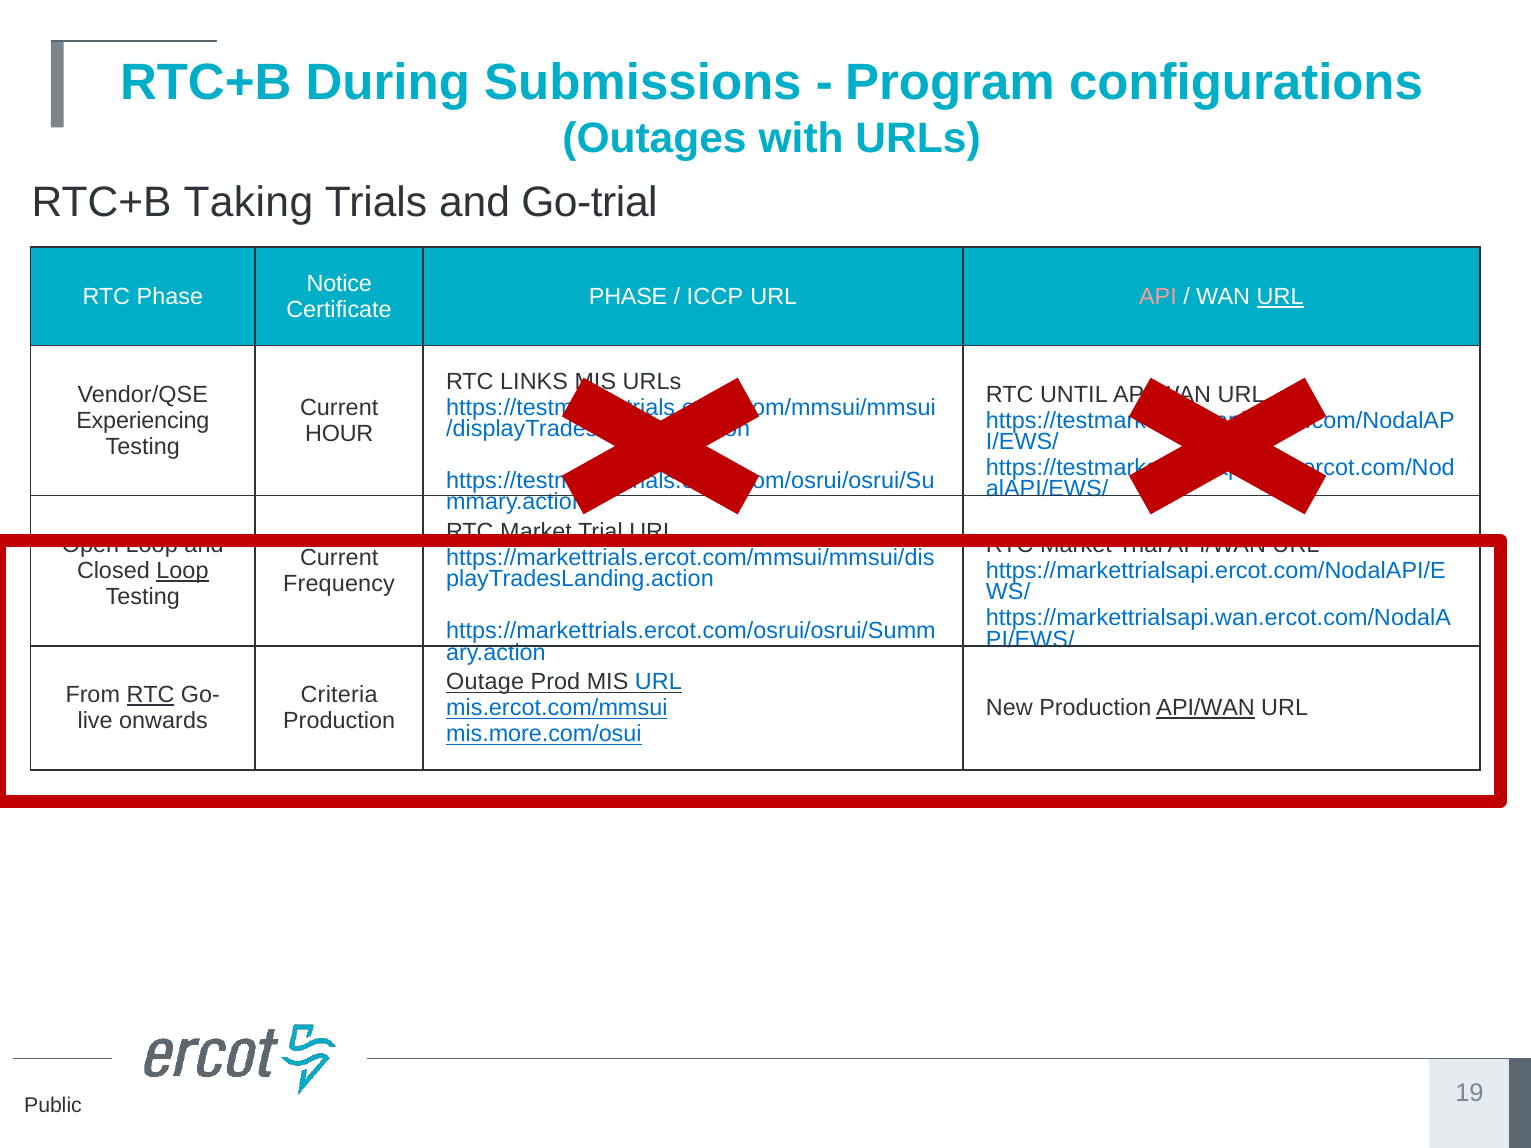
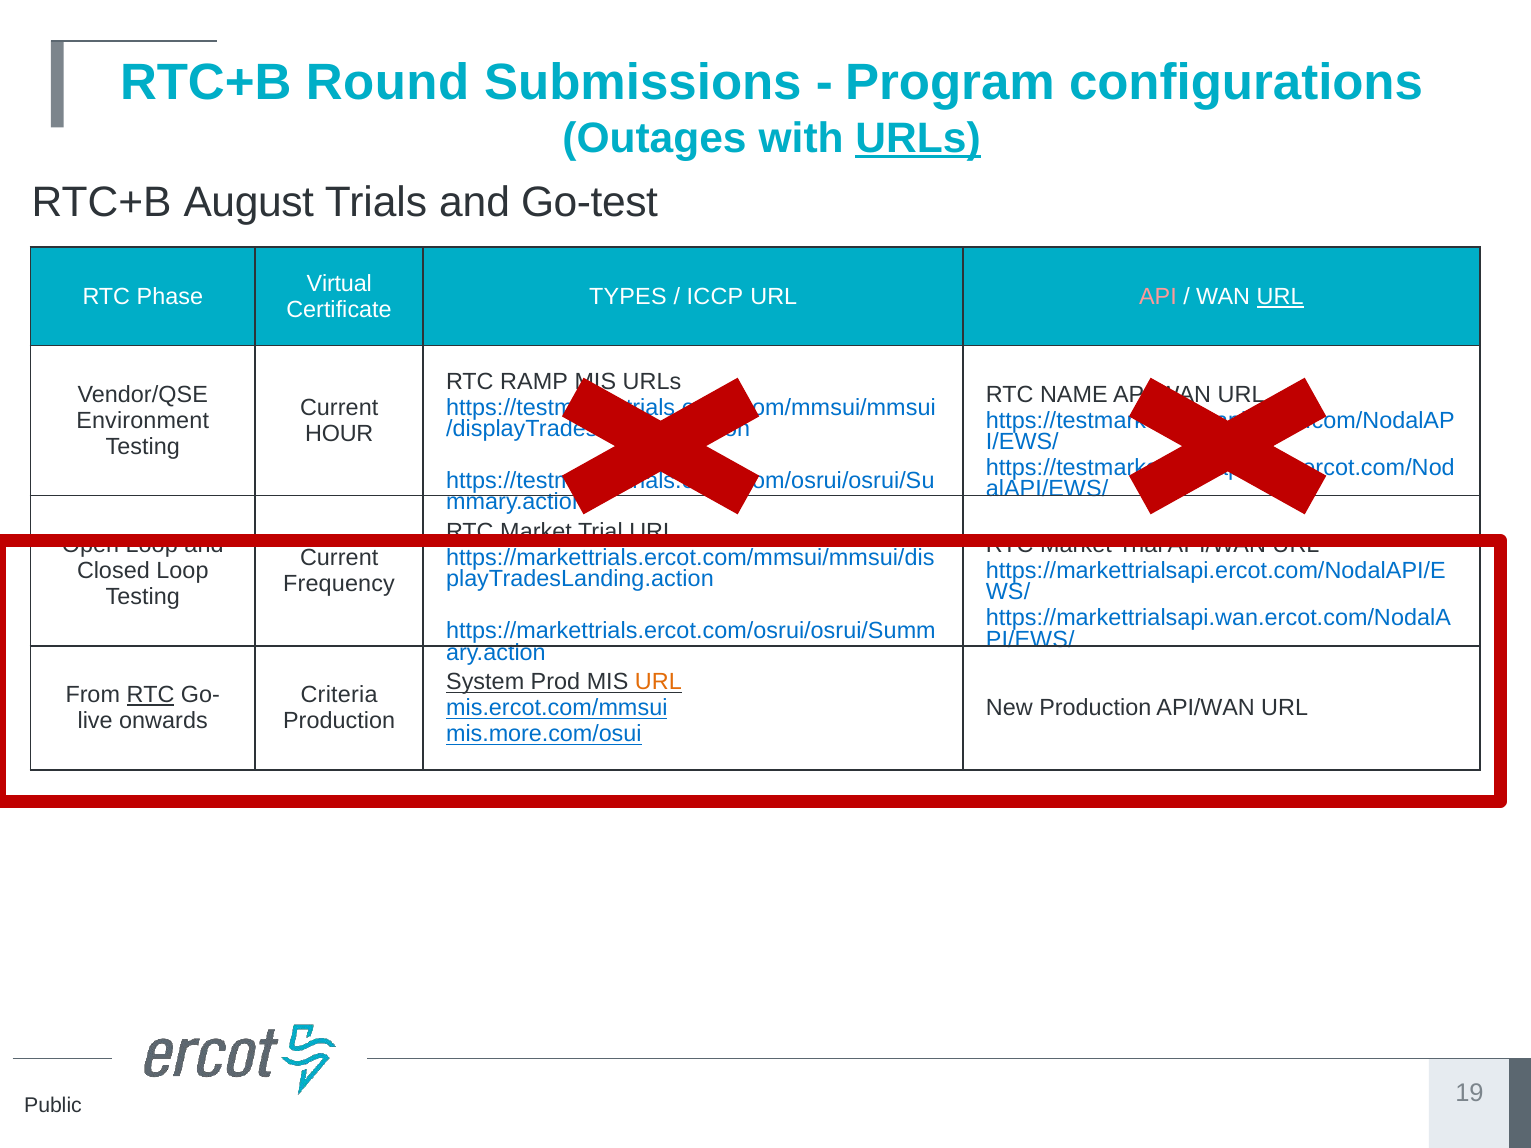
During: During -> Round
URLs at (918, 138) underline: none -> present
Taking: Taking -> August
Go-trial: Go-trial -> Go-test
Notice: Notice -> Virtual
PHASE at (628, 297): PHASE -> TYPES
LINKS: LINKS -> RAMP
UNTIL: UNTIL -> NAME
Experiencing: Experiencing -> Environment
Loop at (182, 571) underline: present -> none
Outage: Outage -> System
URL at (658, 682) colour: blue -> orange
API/WAN at (1206, 708) underline: present -> none
